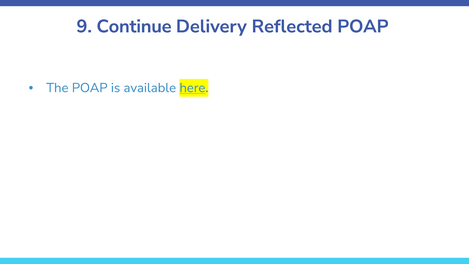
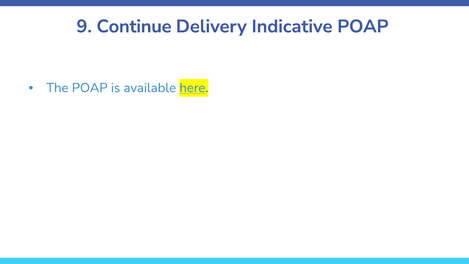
Reflected: Reflected -> Indicative
